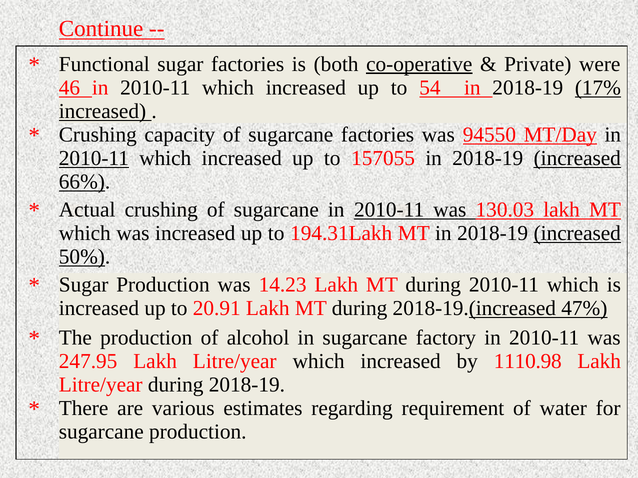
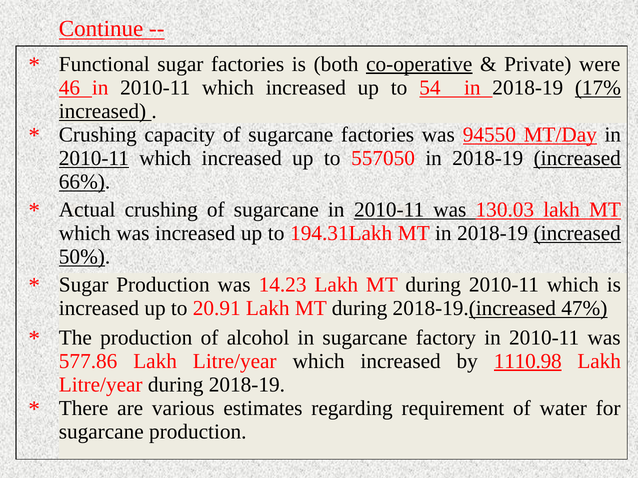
157055: 157055 -> 557050
247.95: 247.95 -> 577.86
1110.98 underline: none -> present
